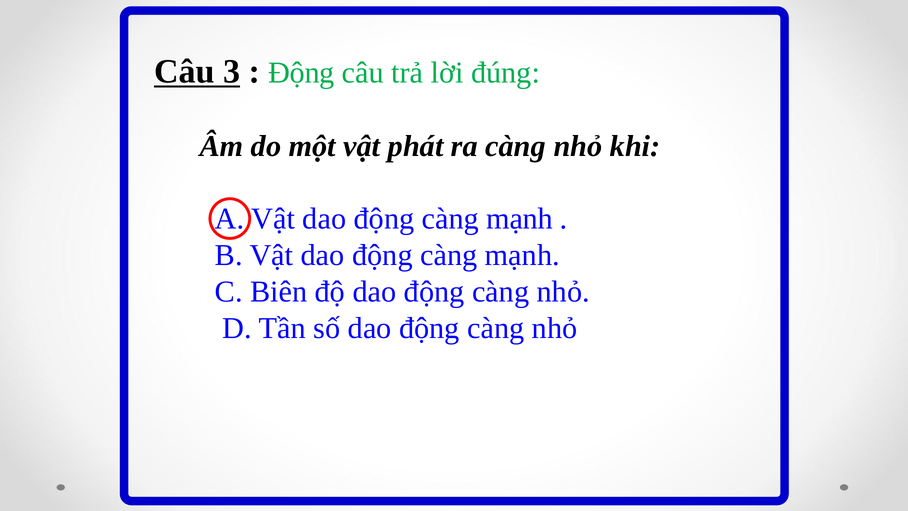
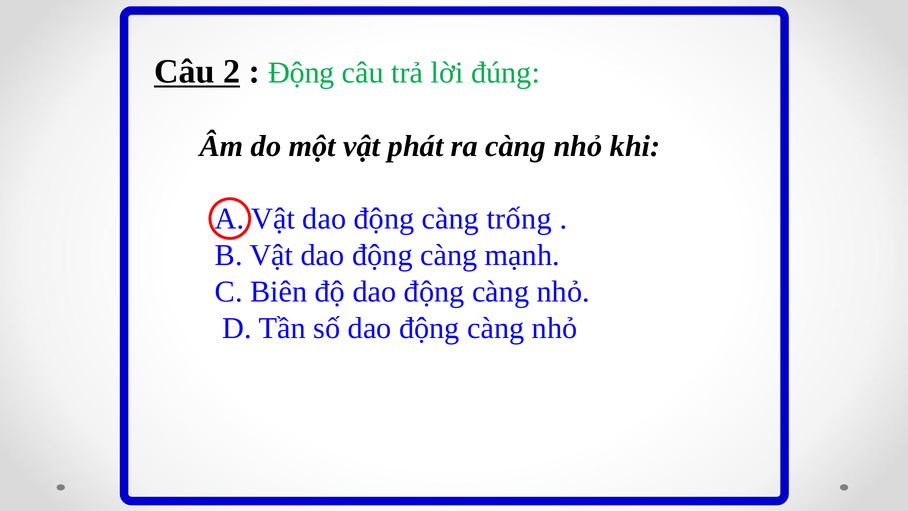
3: 3 -> 2
mạnh at (520, 219): mạnh -> trống
